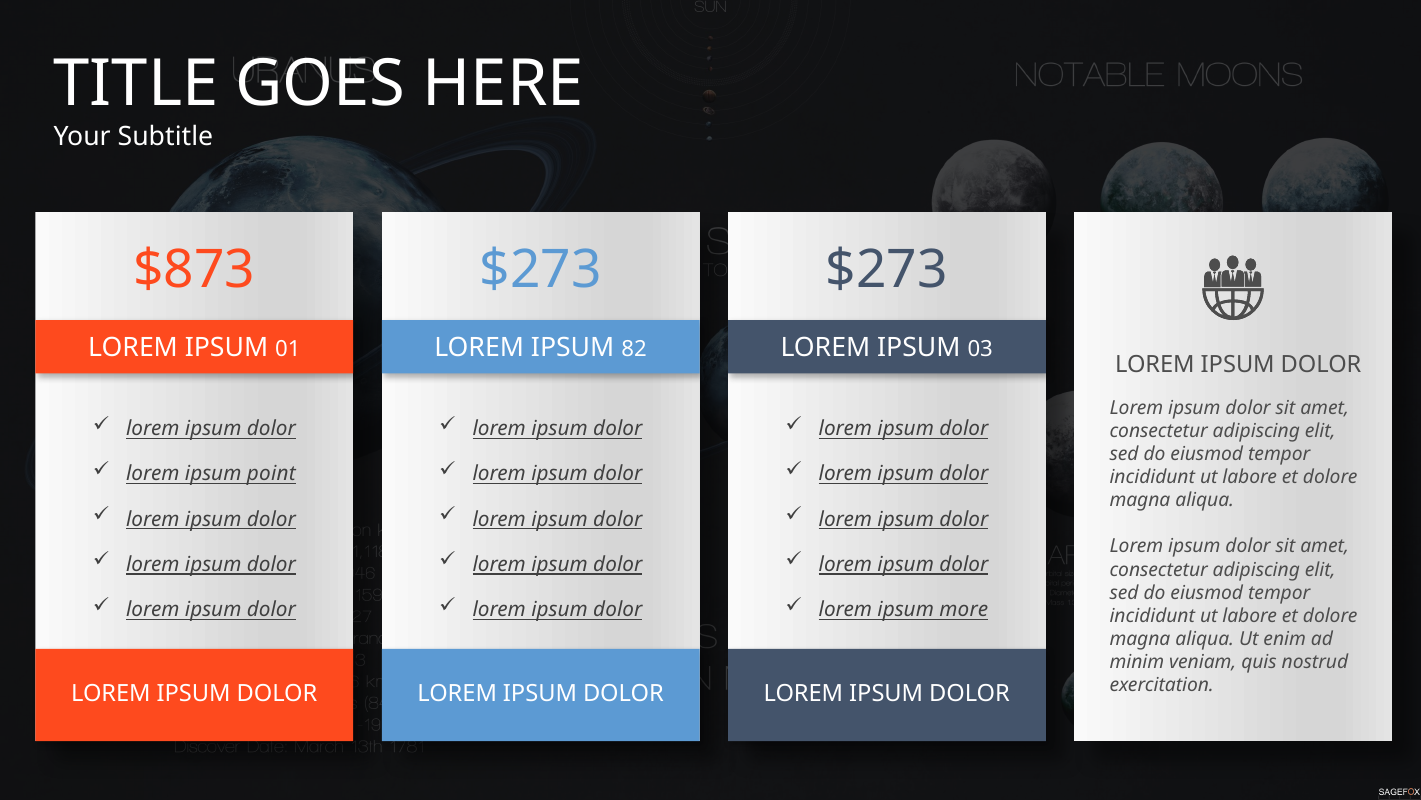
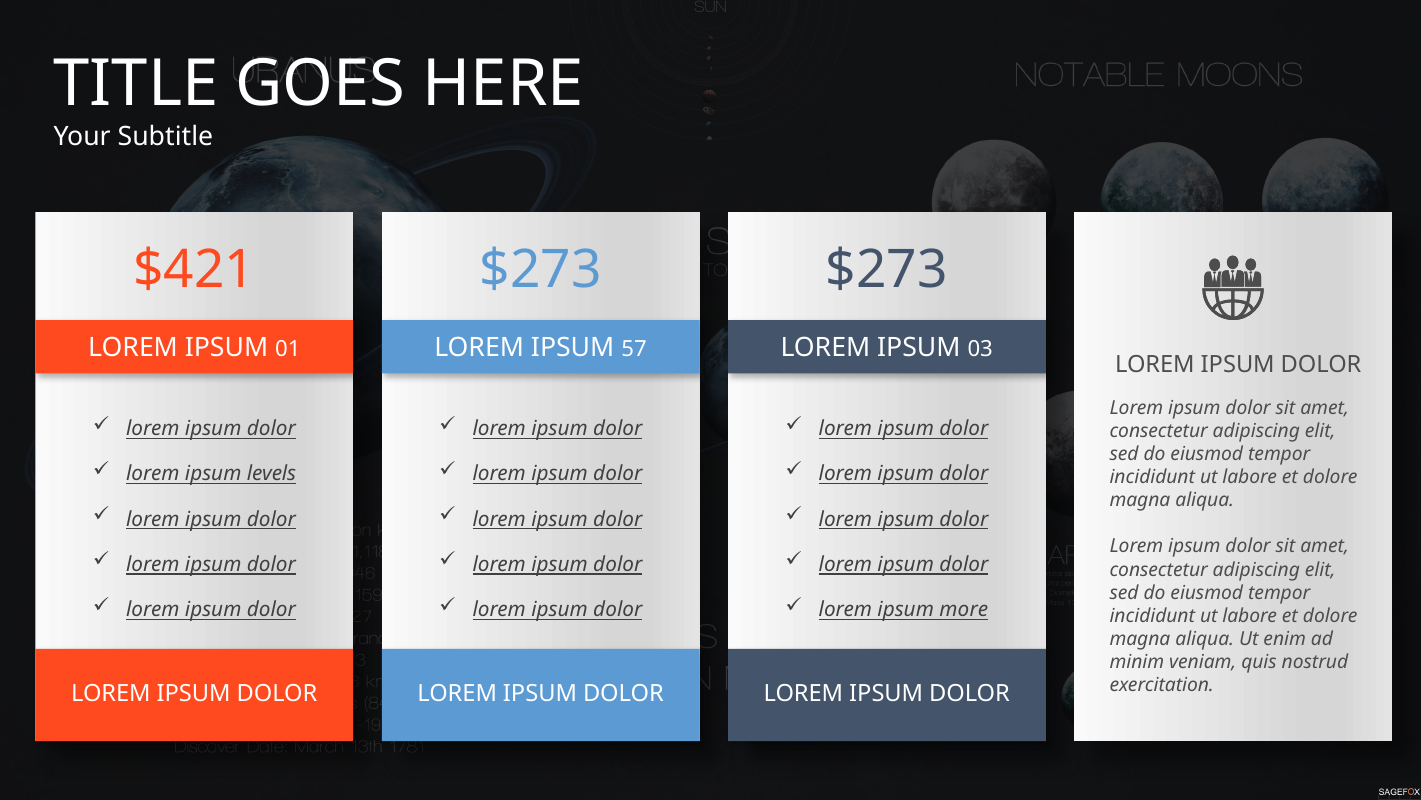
$873: $873 -> $421
82: 82 -> 57
point: point -> levels
